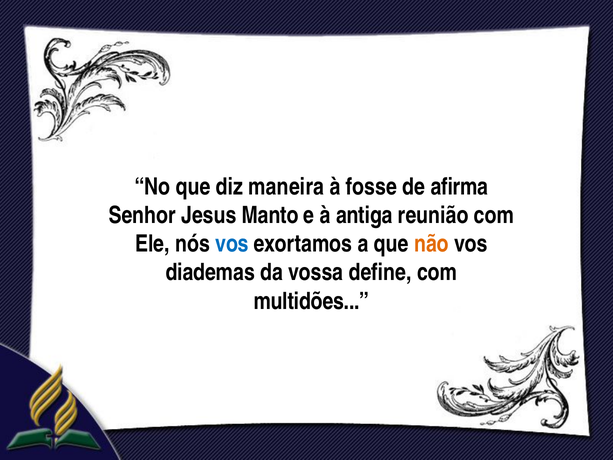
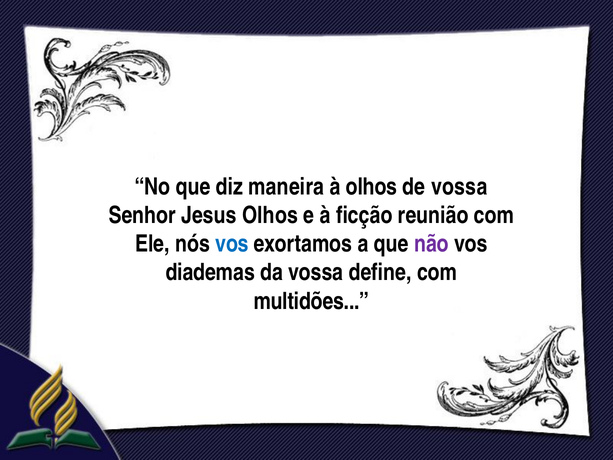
à fosse: fosse -> olhos
de afirma: afirma -> vossa
Jesus Manto: Manto -> Olhos
antiga: antiga -> ficção
não colour: orange -> purple
